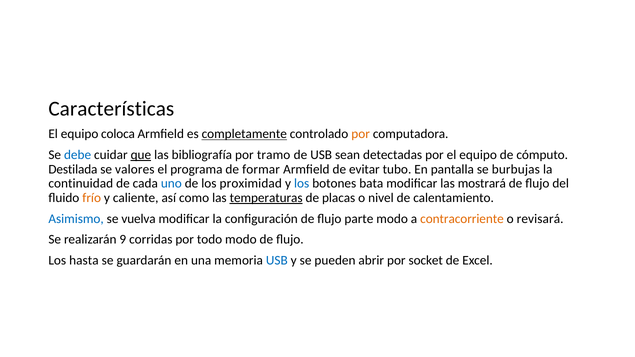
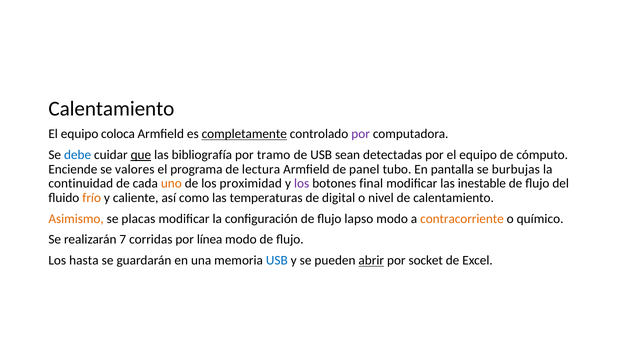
Características at (111, 109): Características -> Calentamiento
por at (361, 134) colour: orange -> purple
Destilada: Destilada -> Enciende
formar: formar -> lectura
evitar: evitar -> panel
uno colour: blue -> orange
los at (302, 184) colour: blue -> purple
bata: bata -> final
mostrará: mostrará -> inestable
temperaturas underline: present -> none
placas: placas -> digital
Asimismo colour: blue -> orange
vuelva: vuelva -> placas
parte: parte -> lapso
revisará: revisará -> químico
9: 9 -> 7
todo: todo -> línea
abrir underline: none -> present
